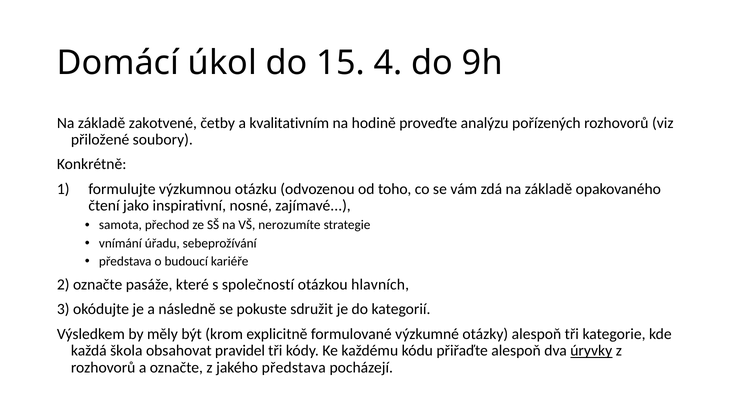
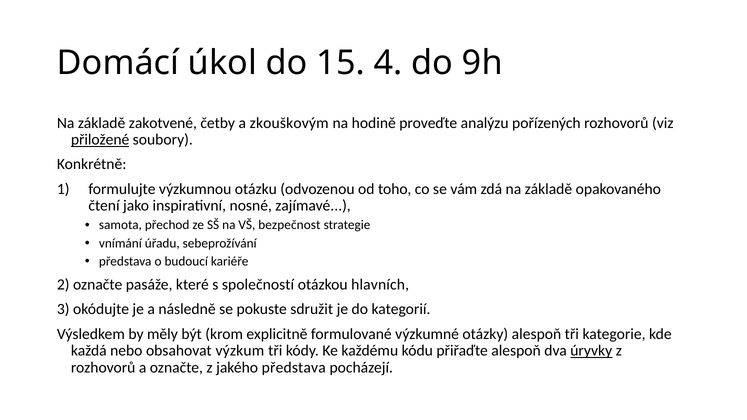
kvalitativním: kvalitativním -> zkouškovým
přiložené underline: none -> present
nerozumíte: nerozumíte -> bezpečnost
škola: škola -> nebo
pravidel: pravidel -> výzkum
